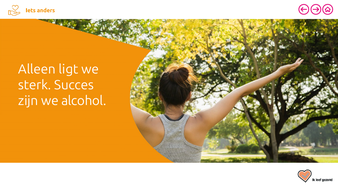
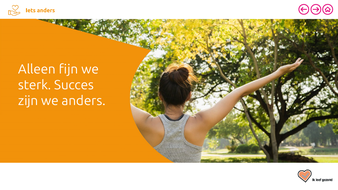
ligt: ligt -> fijn
we alcohol: alcohol -> anders
